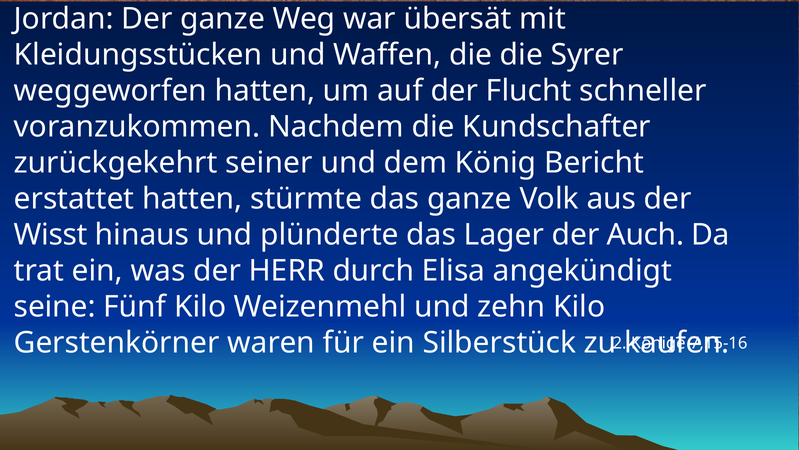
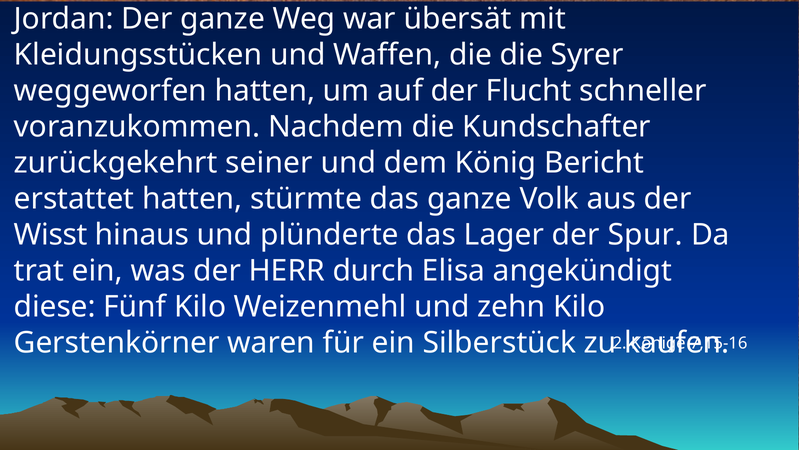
der Auch: Auch -> Spur
seine: seine -> diese
